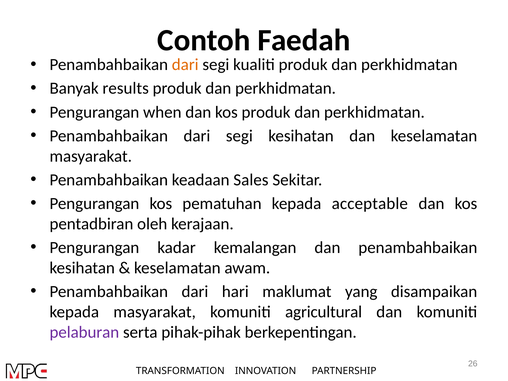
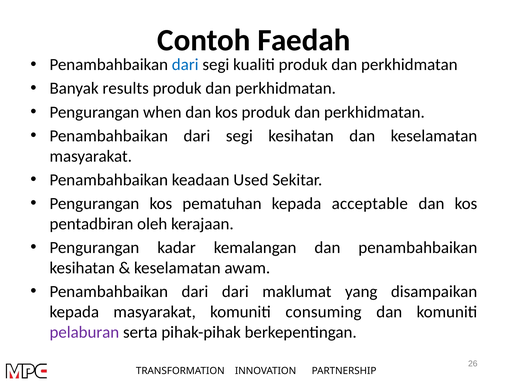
dari at (185, 65) colour: orange -> blue
Sales: Sales -> Used
dari hari: hari -> dari
agricultural: agricultural -> consuming
